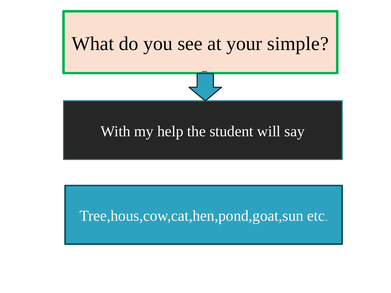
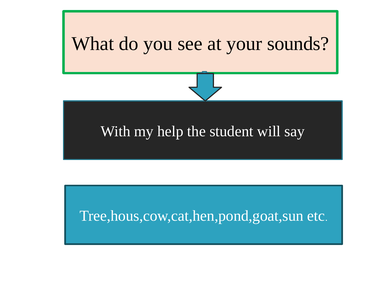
simple: simple -> sounds
